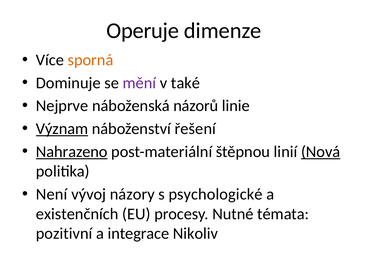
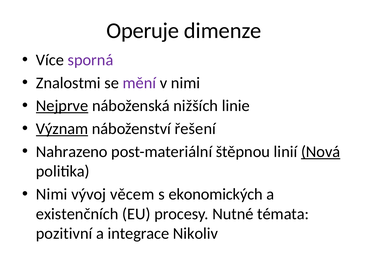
sporná colour: orange -> purple
Dominuje: Dominuje -> Znalostmi
v také: také -> nimi
Nejprve underline: none -> present
názorů: názorů -> nižších
Nahrazeno underline: present -> none
Není at (52, 194): Není -> Nimi
názory: názory -> věcem
psychologické: psychologické -> ekonomických
